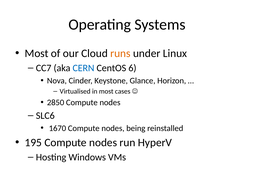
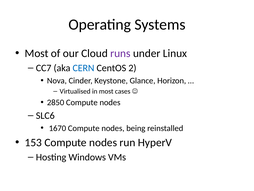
runs colour: orange -> purple
6: 6 -> 2
195: 195 -> 153
